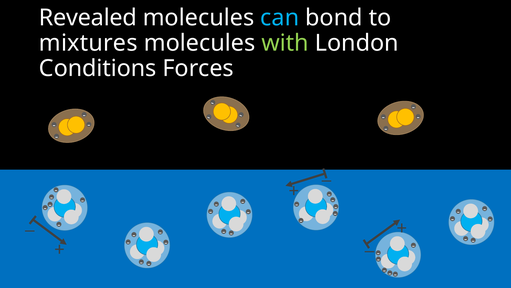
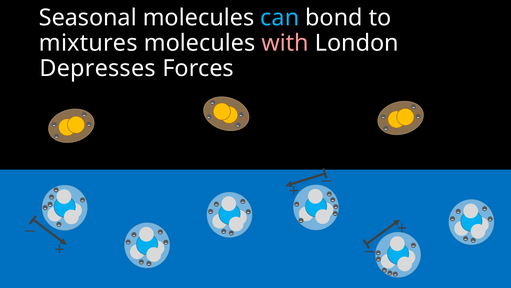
Revealed: Revealed -> Seasonal
with colour: light green -> pink
Conditions: Conditions -> Depresses
